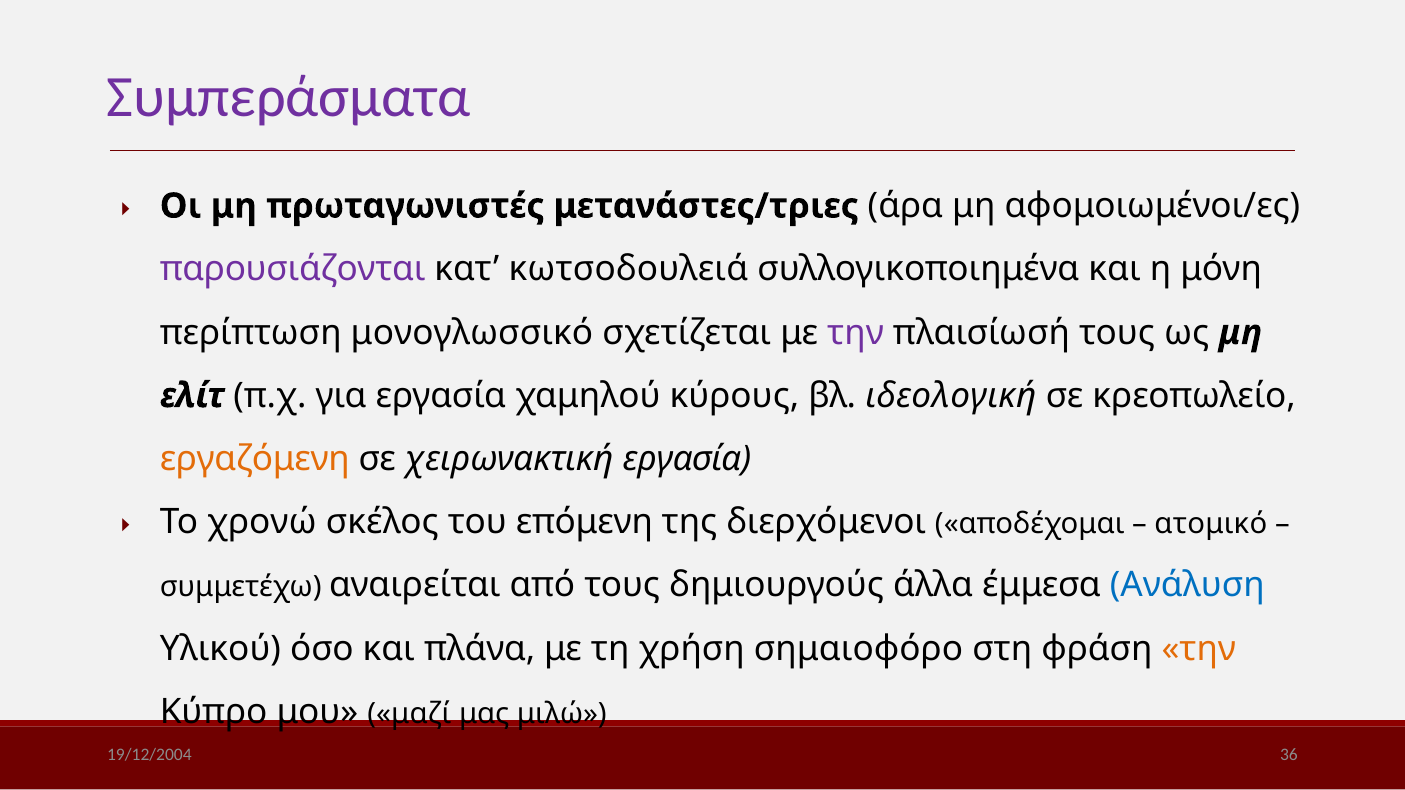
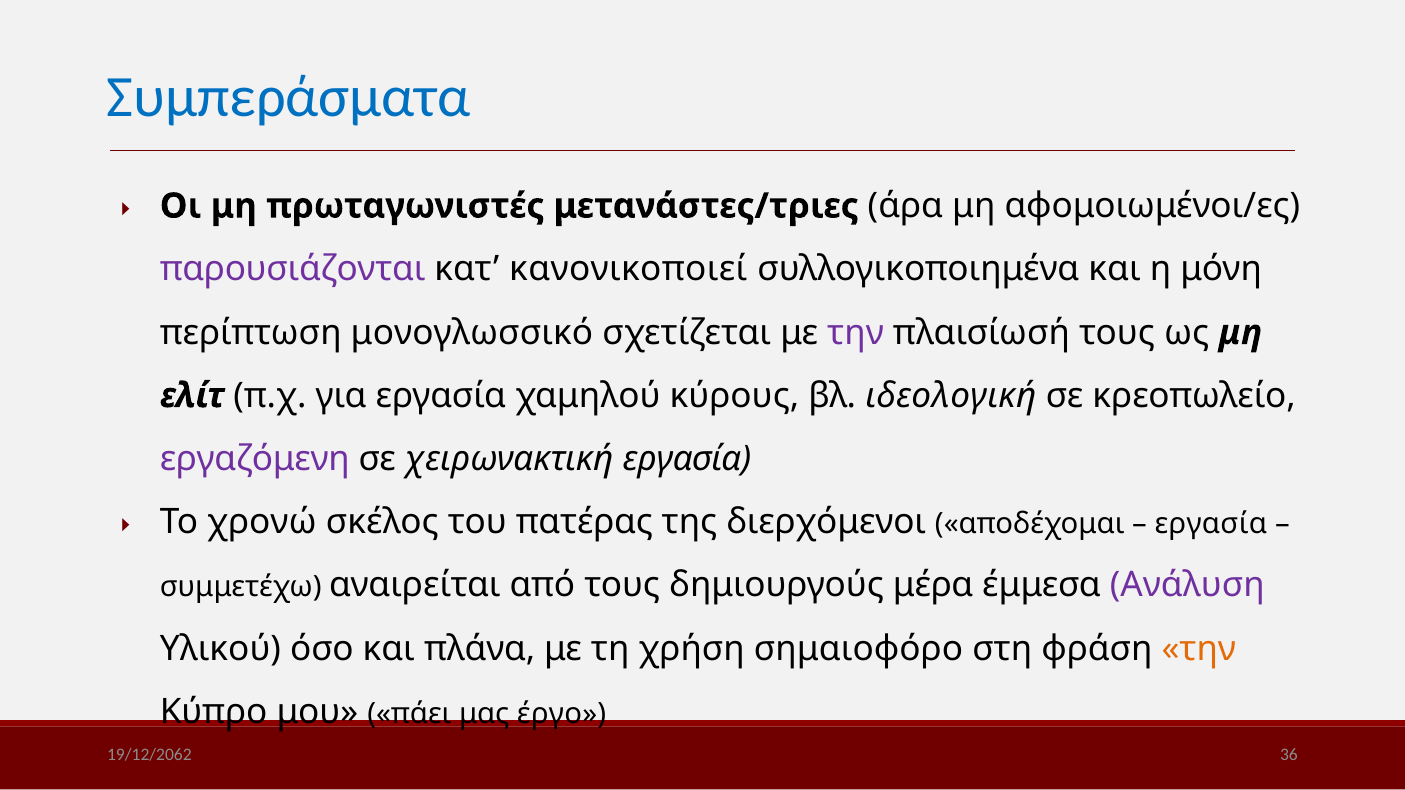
Συμπεράσματα colour: purple -> blue
κωτσοδουλειά: κωτσοδουλειά -> κανονικοποιεί
εργαζόμενη colour: orange -> purple
επόμενη: επόμενη -> πατέρας
ατομικό at (1211, 524): ατομικό -> εργασία
άλλα: άλλα -> μέρα
Ανάλυση colour: blue -> purple
μαζί: μαζί -> πάει
μιλώ: μιλώ -> έργο
19/12/2004: 19/12/2004 -> 19/12/2062
